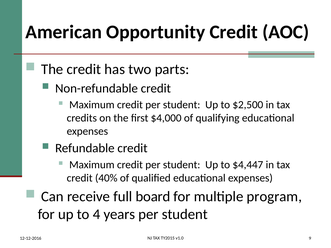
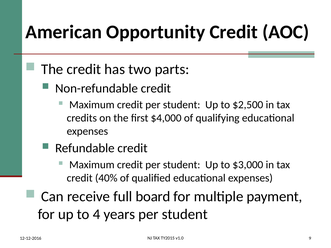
$4,447: $4,447 -> $3,000
program: program -> payment
